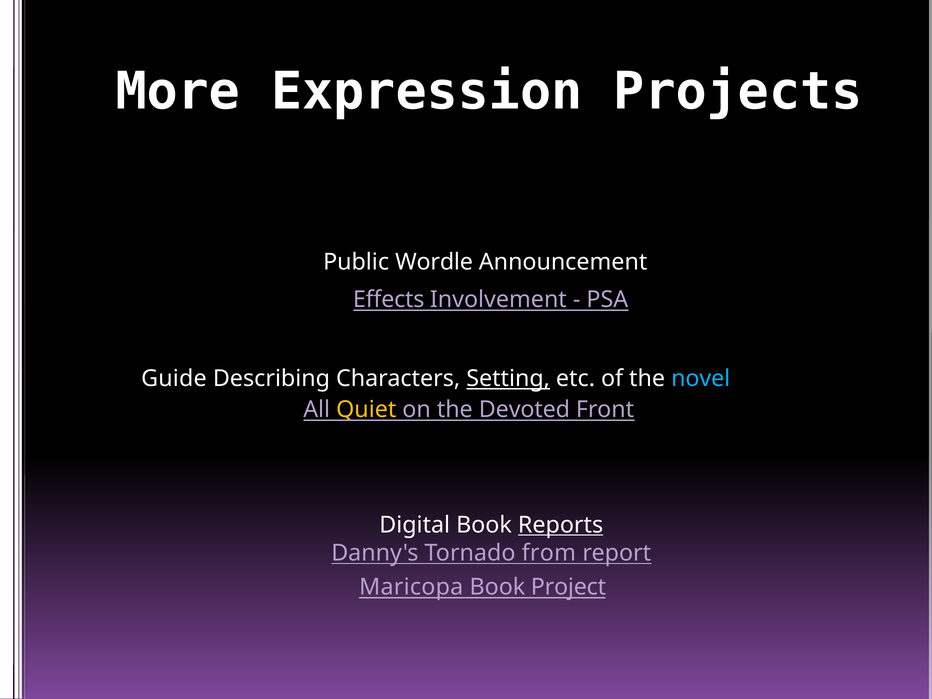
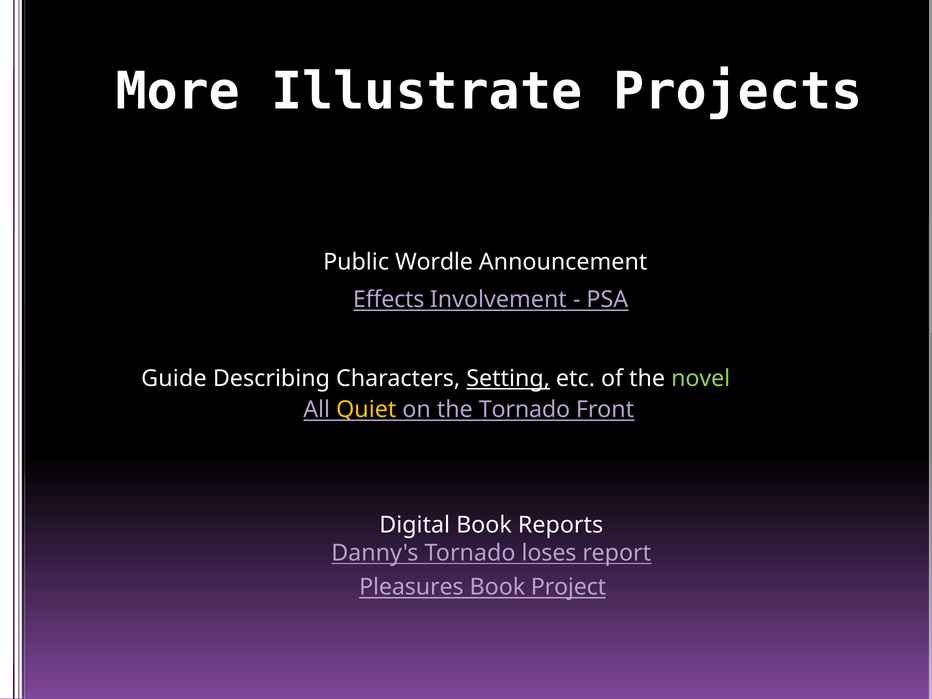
Expression: Expression -> Illustrate
novel colour: light blue -> light green
the Devoted: Devoted -> Tornado
Reports underline: present -> none
from: from -> loses
Maricopa: Maricopa -> Pleasures
